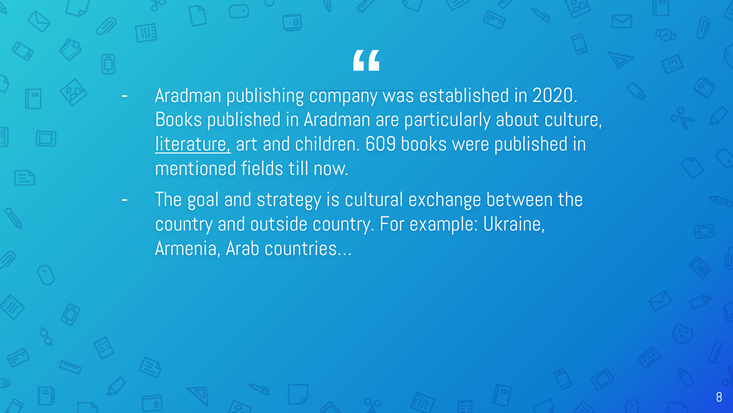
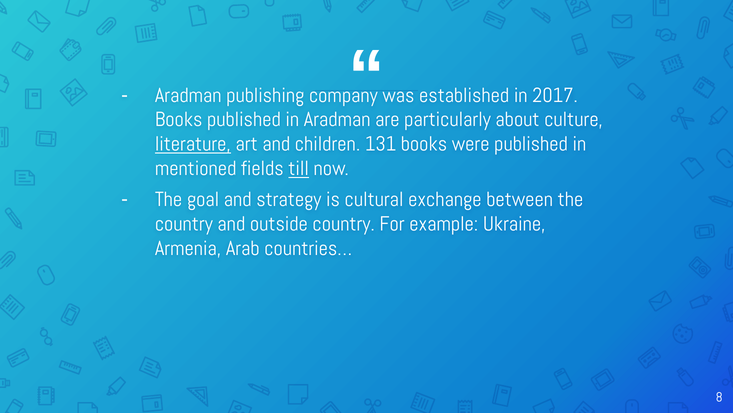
2020: 2020 -> 2017
609: 609 -> 131
till underline: none -> present
